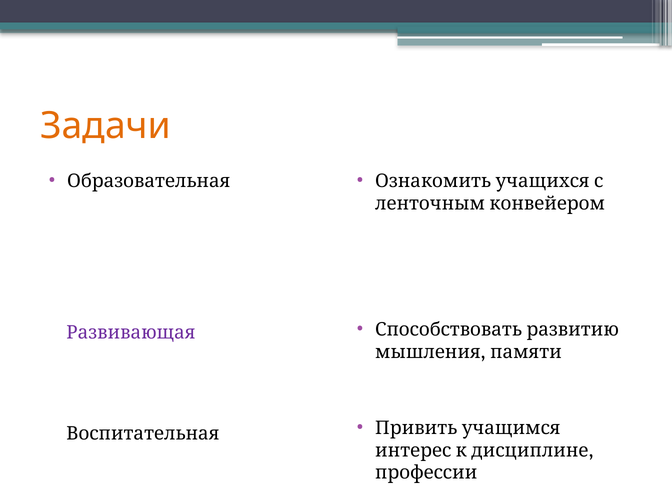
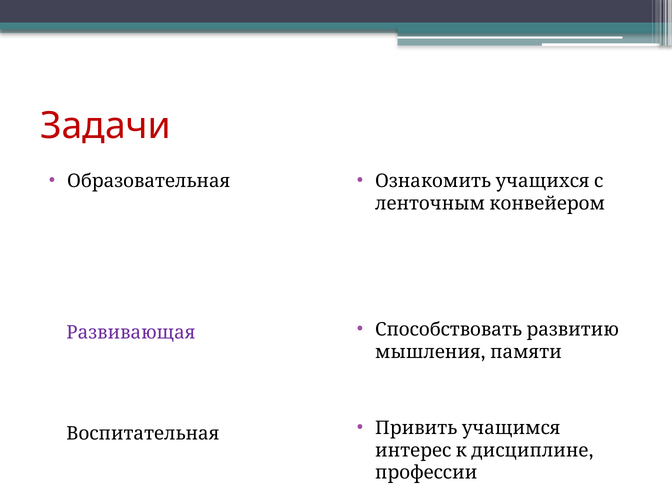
Задачи colour: orange -> red
